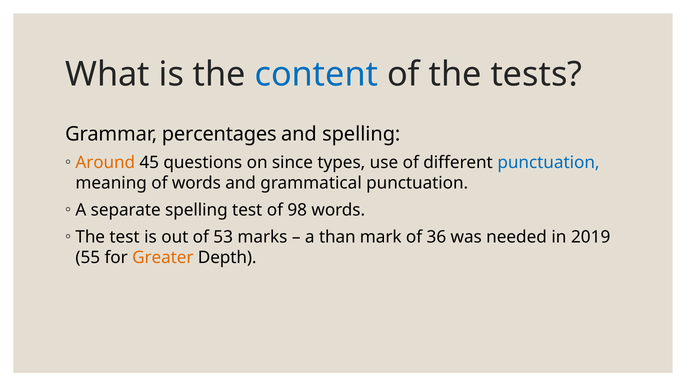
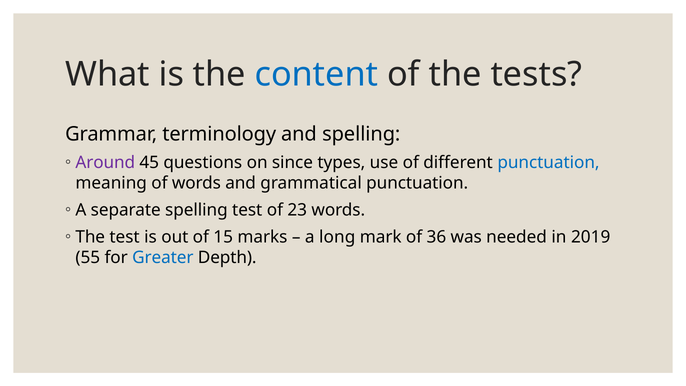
percentages: percentages -> terminology
Around colour: orange -> purple
98: 98 -> 23
53: 53 -> 15
than: than -> long
Greater colour: orange -> blue
